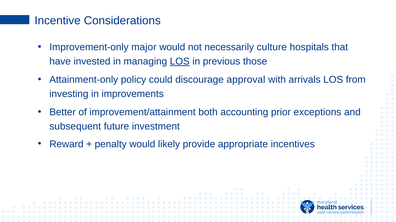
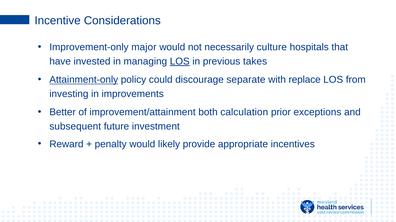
those: those -> takes
Attainment-only underline: none -> present
approval: approval -> separate
arrivals: arrivals -> replace
accounting: accounting -> calculation
